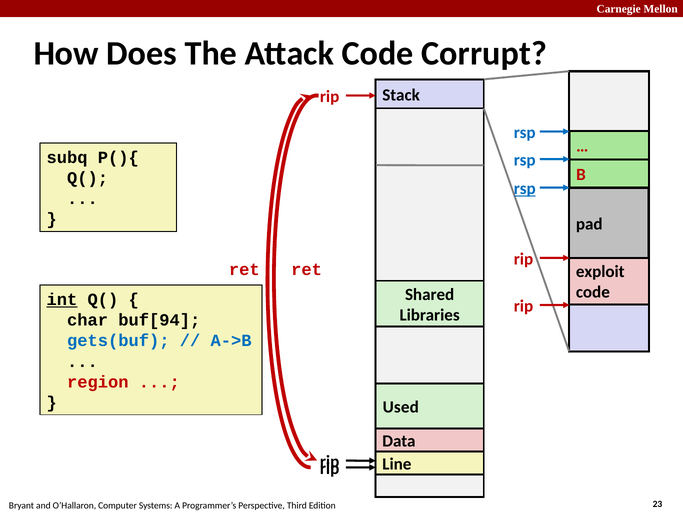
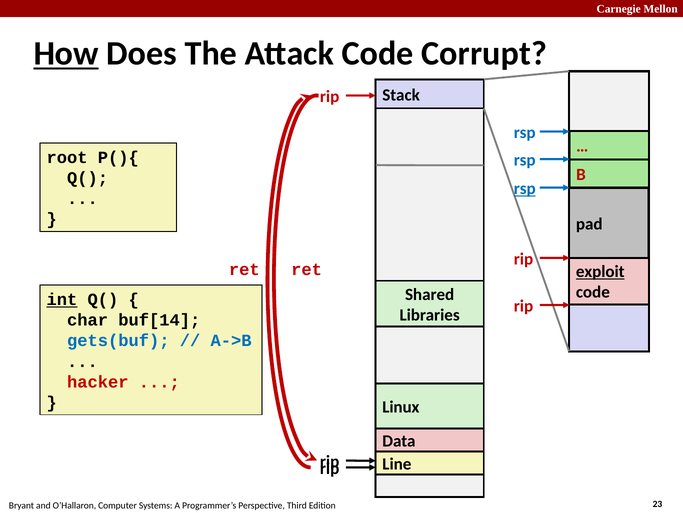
How underline: none -> present
subq: subq -> root
exploit underline: none -> present
buf[94: buf[94 -> buf[14
region: region -> hacker
Used: Used -> Linux
